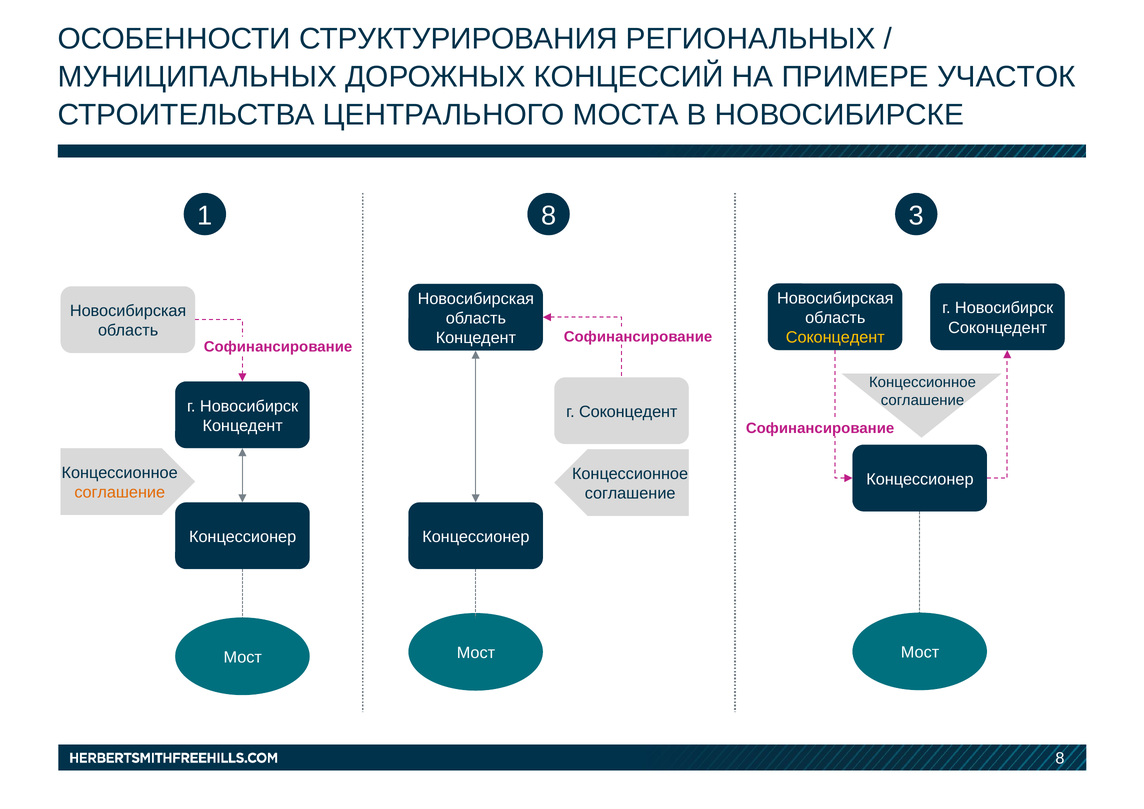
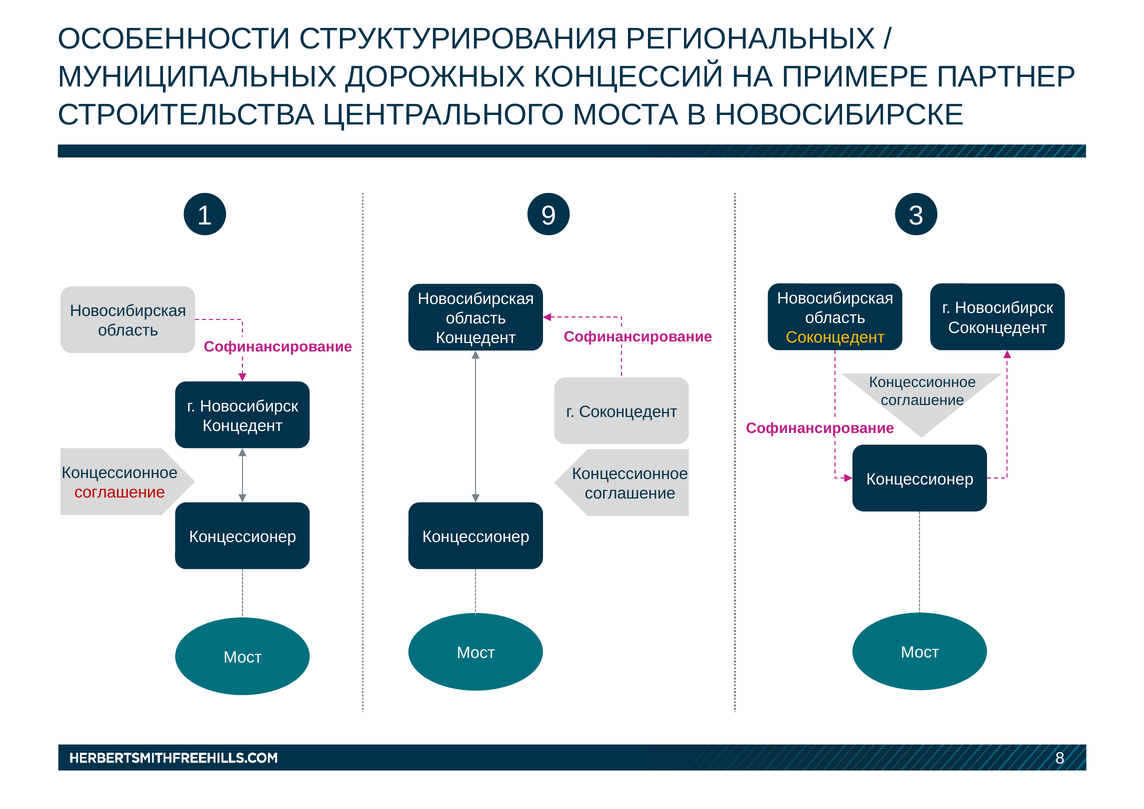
УЧАСТОК: УЧАСТОК -> ПАРТНЕР
1 8: 8 -> 9
соглашение at (120, 492) colour: orange -> red
